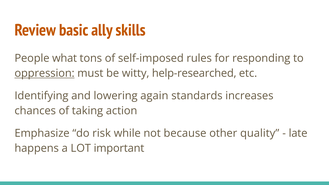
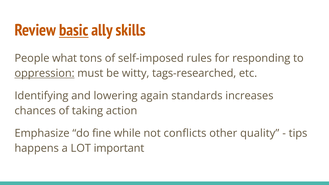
basic underline: none -> present
help-researched: help-researched -> tags-researched
risk: risk -> fine
because: because -> conflicts
late: late -> tips
